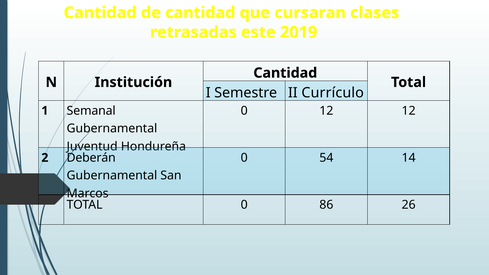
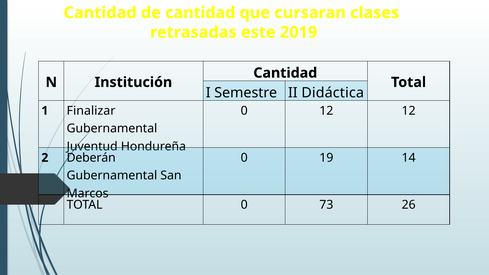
Currículo: Currículo -> Didáctica
Semanal: Semanal -> Finalizar
54: 54 -> 19
86: 86 -> 73
